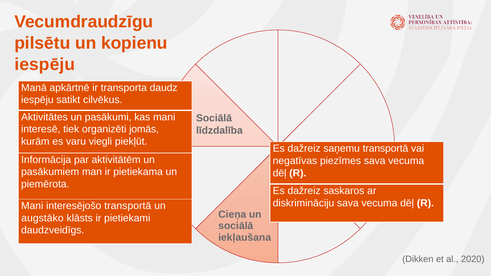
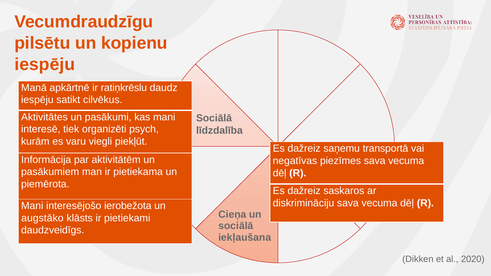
transporta: transporta -> ratiņkrēslu
jomās: jomās -> psych
interesējošo transportā: transportā -> ierobežota
